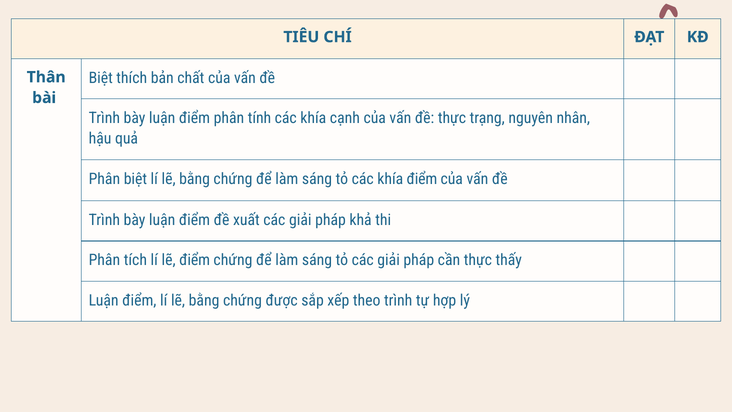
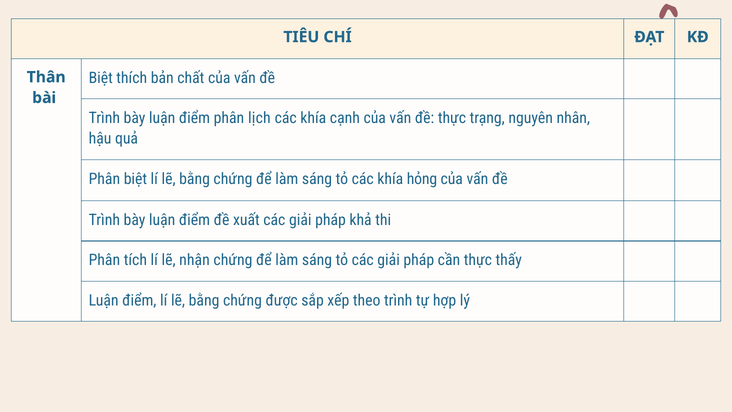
tính: tính -> lịch
khía điểm: điểm -> hỏng
lẽ điểm: điểm -> nhận
